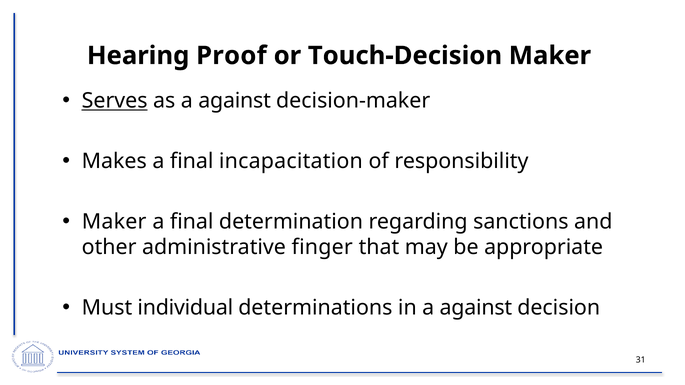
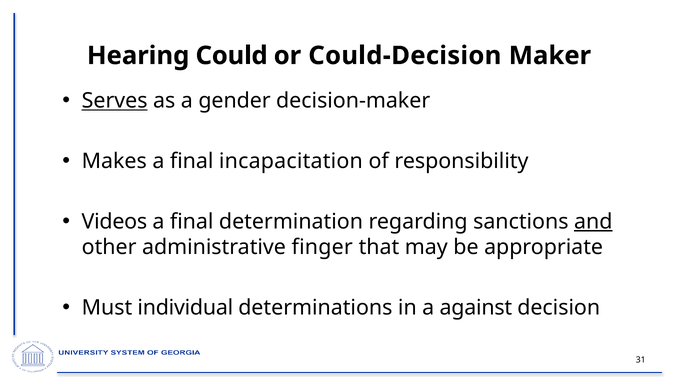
Proof: Proof -> Could
Touch-Decision: Touch-Decision -> Could-Decision
as a against: against -> gender
Maker at (114, 222): Maker -> Videos
and underline: none -> present
